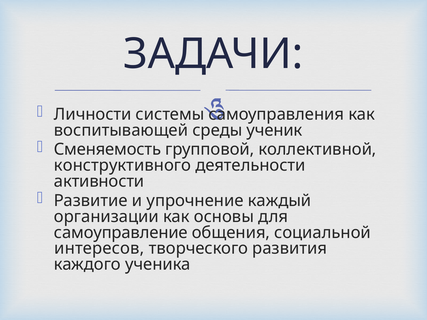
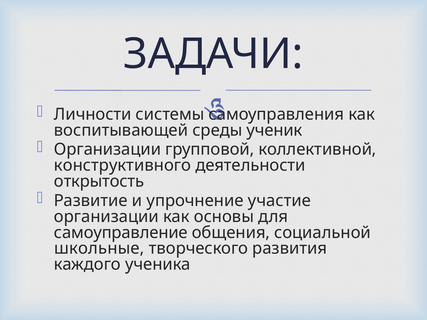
Сменяемость at (108, 150): Сменяемость -> Организации
активности: активности -> открытость
каждый: каждый -> участие
интересов: интересов -> школьные
